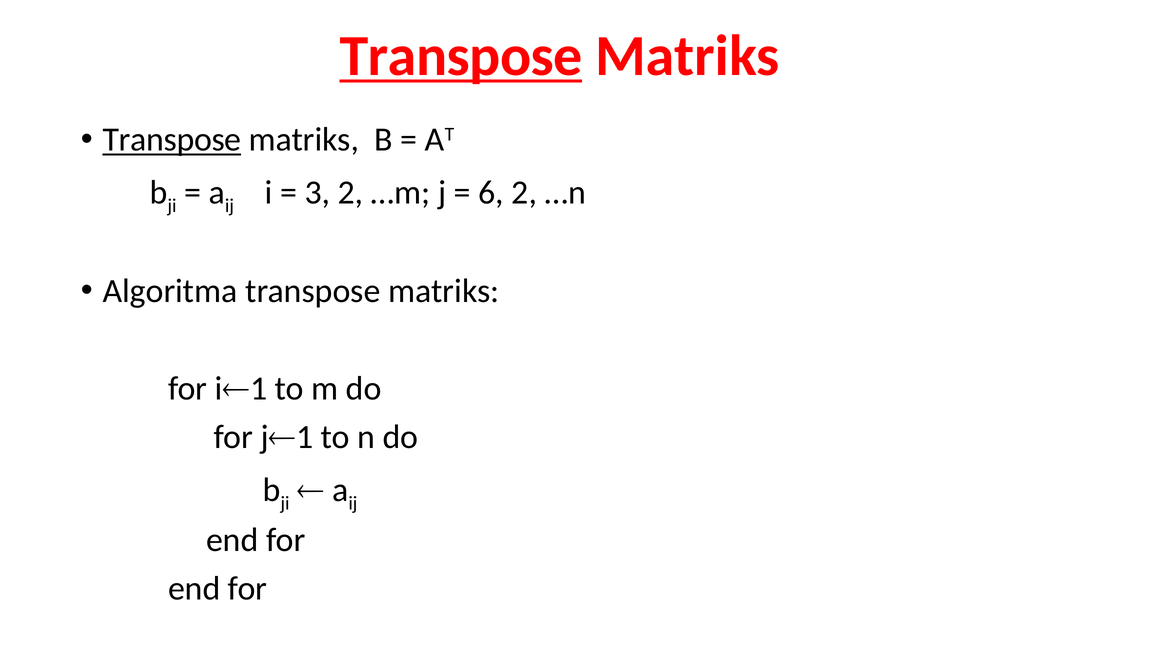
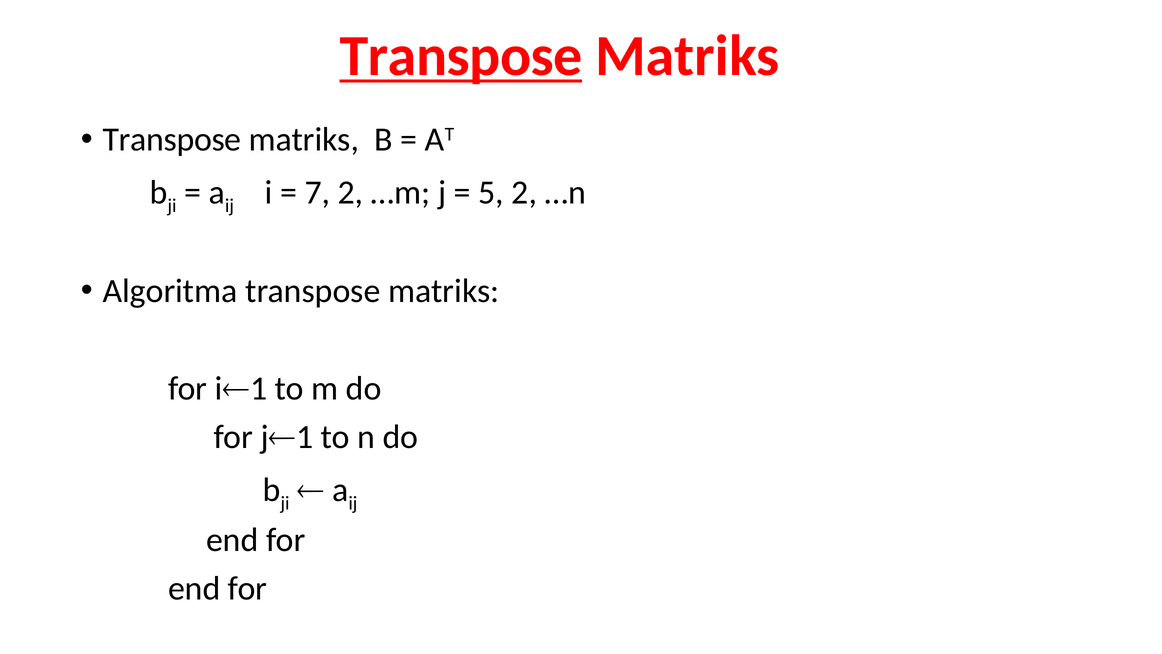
Transpose at (172, 140) underline: present -> none
3: 3 -> 7
6: 6 -> 5
